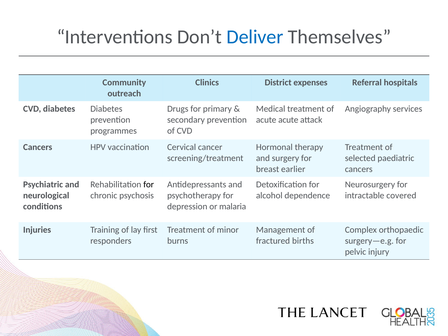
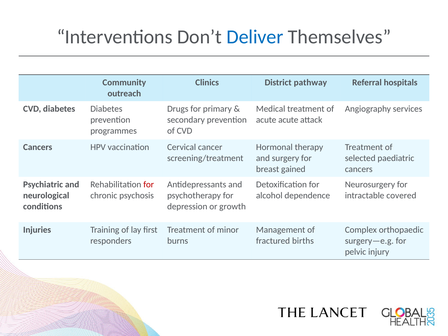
expenses: expenses -> pathway
earlier: earlier -> gained
for at (149, 185) colour: black -> red
malaria: malaria -> growth
